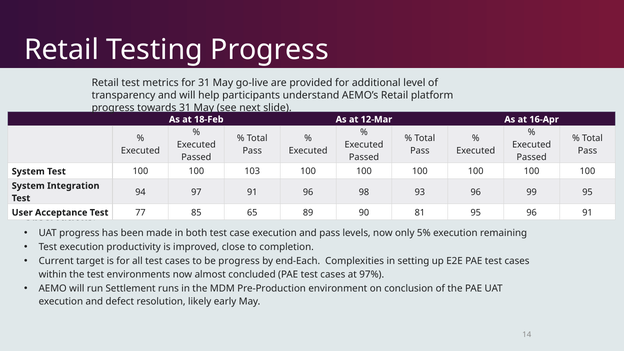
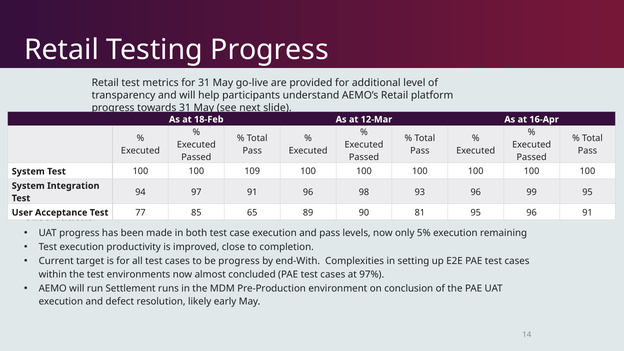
103: 103 -> 109
end-Each: end-Each -> end-With
